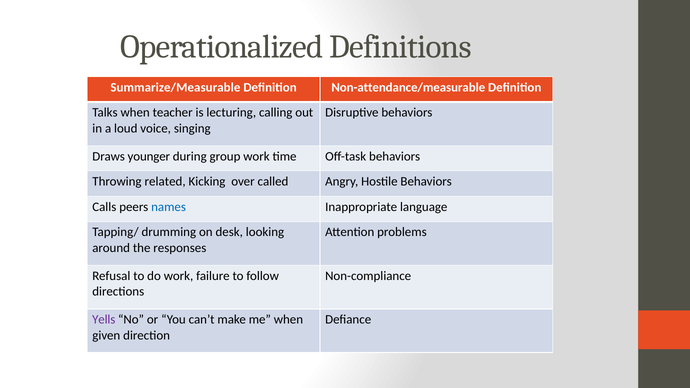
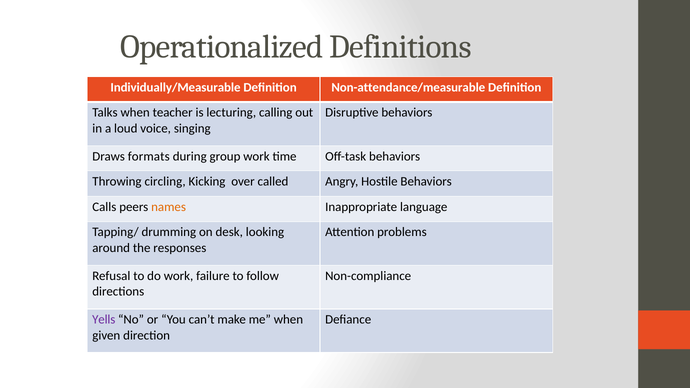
Summarize/Measurable: Summarize/Measurable -> Individually/Measurable
younger: younger -> formats
related: related -> circling
names colour: blue -> orange
